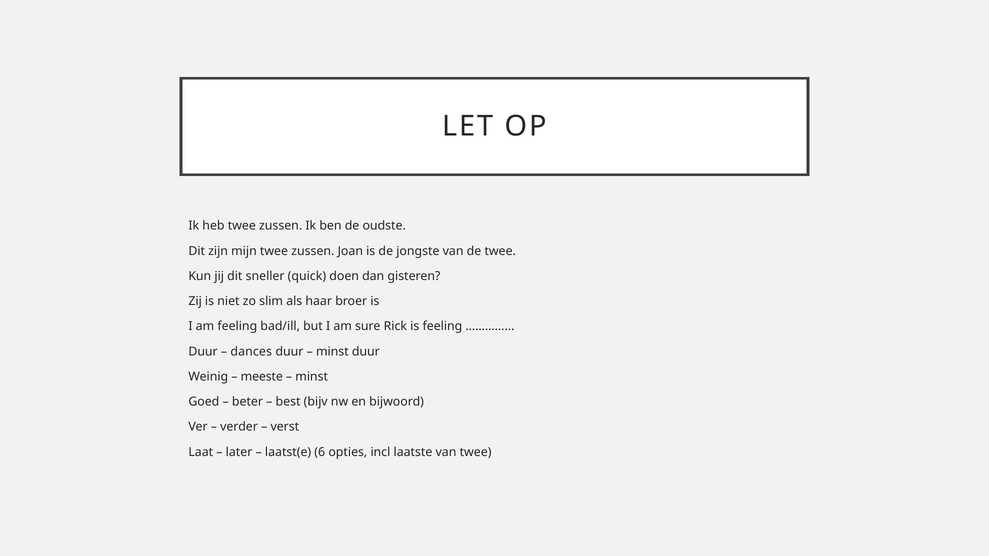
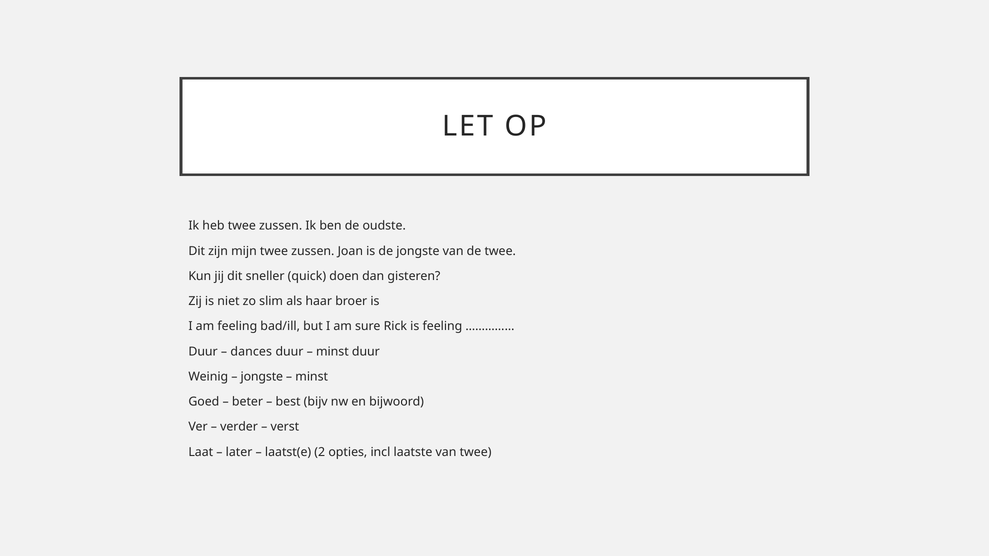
meeste at (262, 377): meeste -> jongste
6: 6 -> 2
